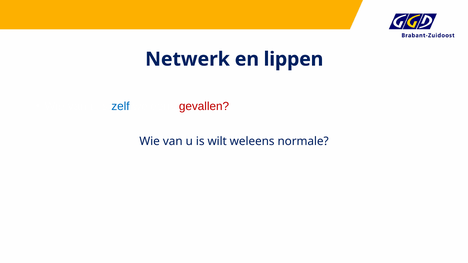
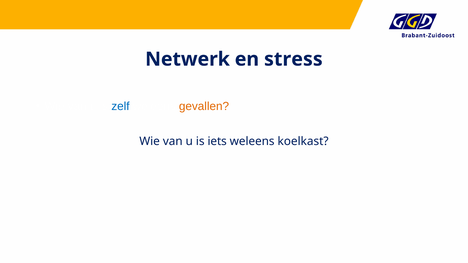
lippen: lippen -> stress
gevallen colour: red -> orange
wilt: wilt -> iets
normale: normale -> koelkast
